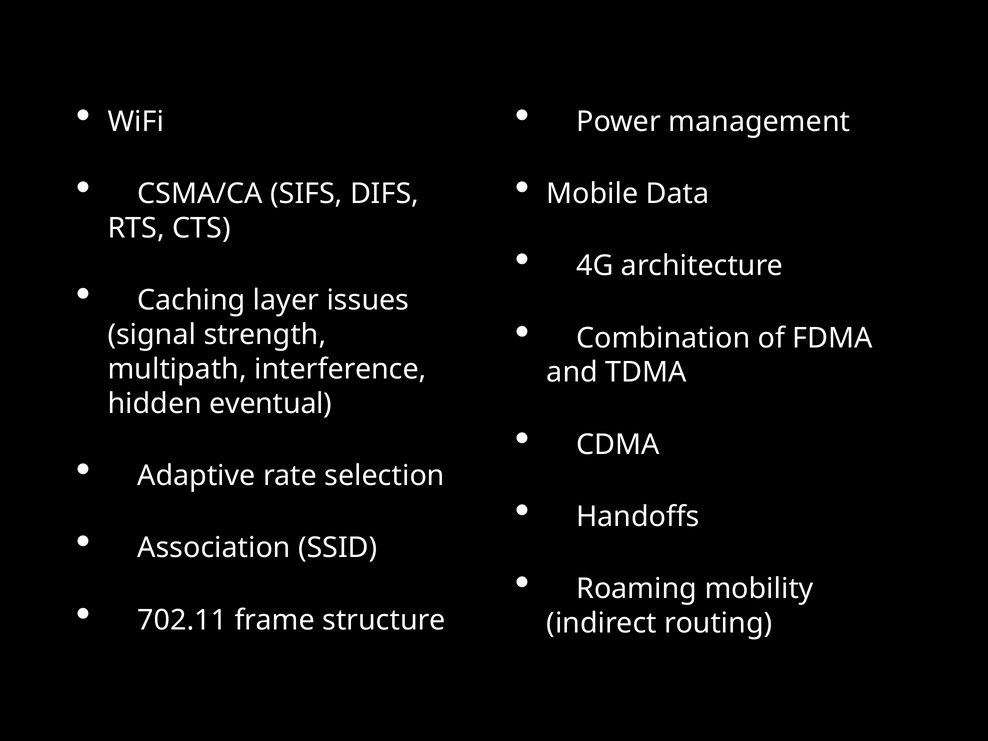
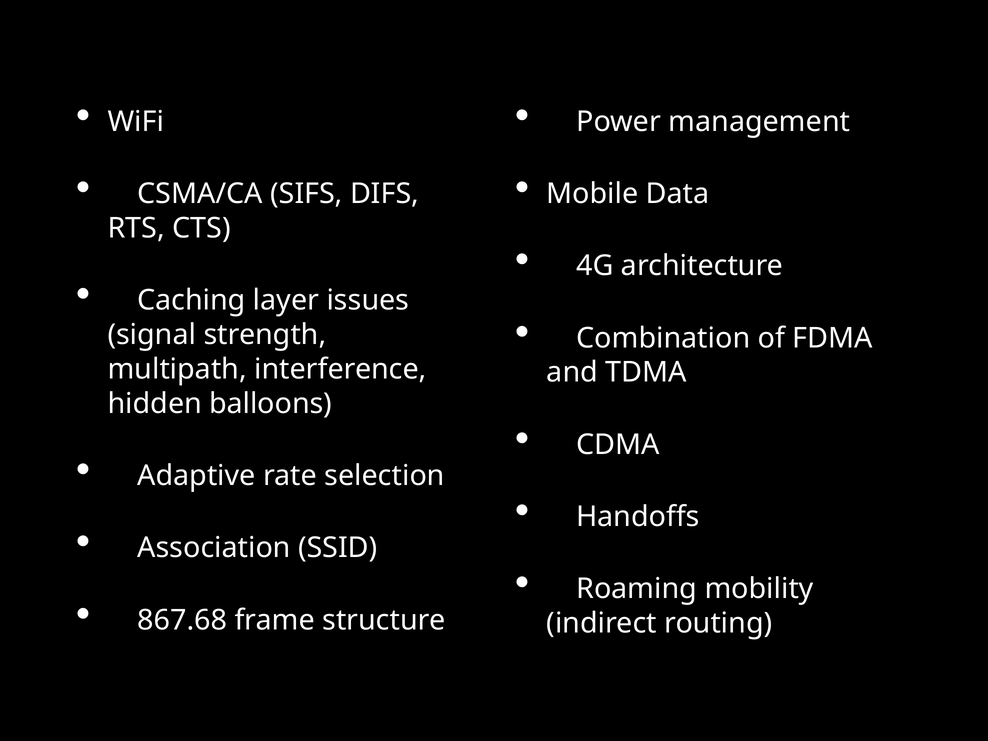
eventual: eventual -> balloons
702.11: 702.11 -> 867.68
